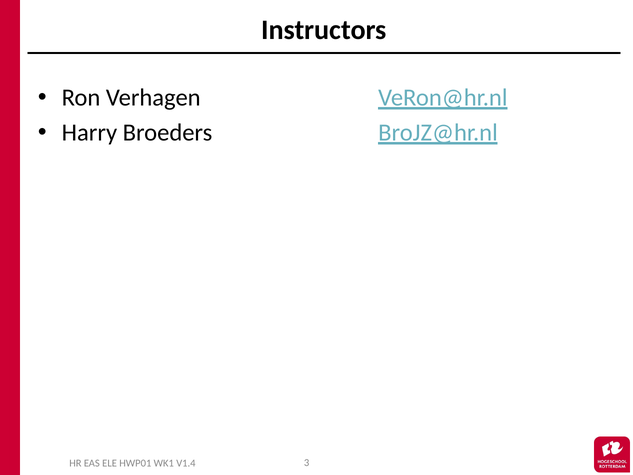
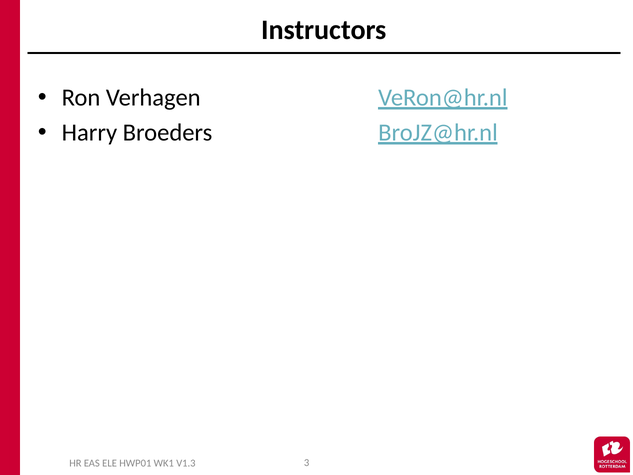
V1.4: V1.4 -> V1.3
